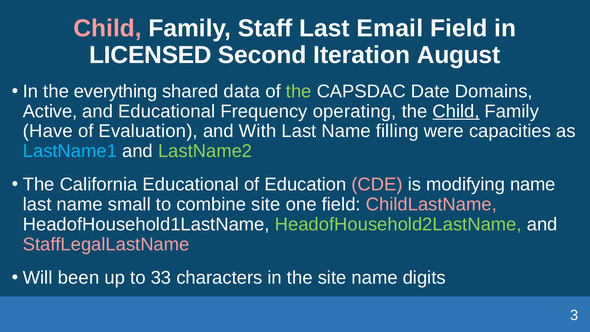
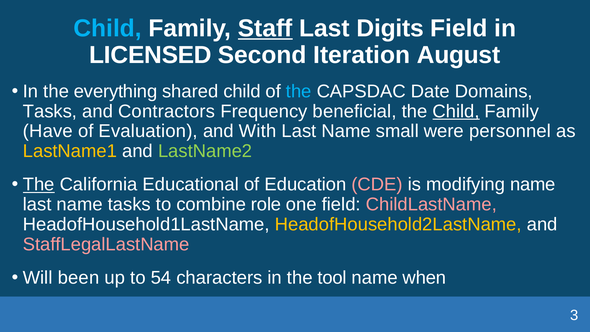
Child at (108, 28) colour: pink -> light blue
Staff underline: none -> present
Email: Email -> Digits
shared data: data -> child
the at (299, 91) colour: light green -> light blue
Active at (50, 111): Active -> Tasks
and Educational: Educational -> Contractors
operating: operating -> beneficial
filling: filling -> small
capacities: capacities -> personnel
LastName1 colour: light blue -> yellow
The at (39, 185) underline: none -> present
name small: small -> tasks
combine site: site -> role
HeadofHousehold2LastName colour: light green -> yellow
33: 33 -> 54
the site: site -> tool
digits: digits -> when
